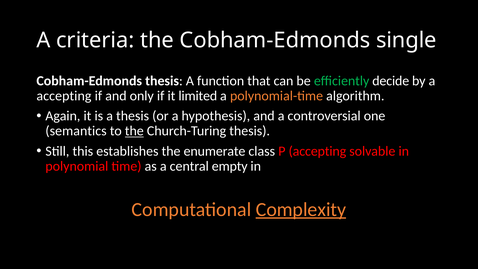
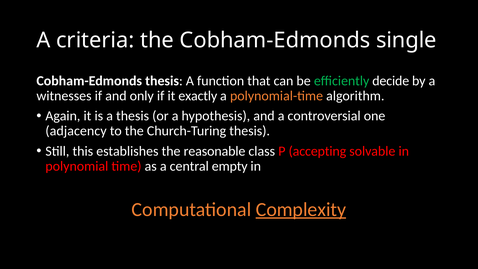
accepting at (64, 96): accepting -> witnesses
limited: limited -> exactly
semantics: semantics -> adjacency
the at (134, 131) underline: present -> none
enumerate: enumerate -> reasonable
